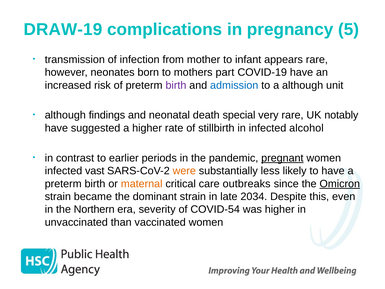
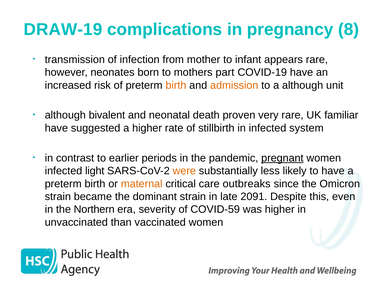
5: 5 -> 8
birth at (176, 85) colour: purple -> orange
admission colour: blue -> orange
findings: findings -> bivalent
special: special -> proven
notably: notably -> familiar
alcohol: alcohol -> system
vast: vast -> light
Omicron underline: present -> none
2034: 2034 -> 2091
COVID-54: COVID-54 -> COVID-59
